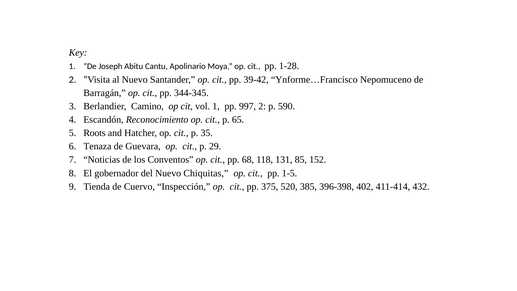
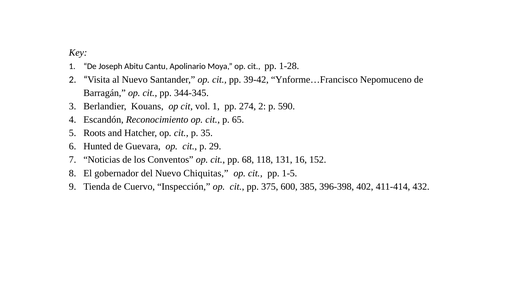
Camino: Camino -> Kouans
997: 997 -> 274
Tenaza: Tenaza -> Hunted
85: 85 -> 16
520: 520 -> 600
